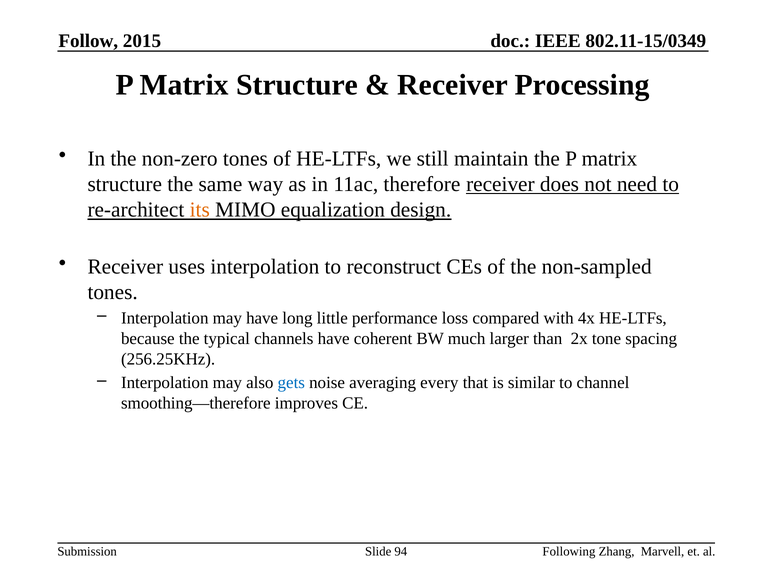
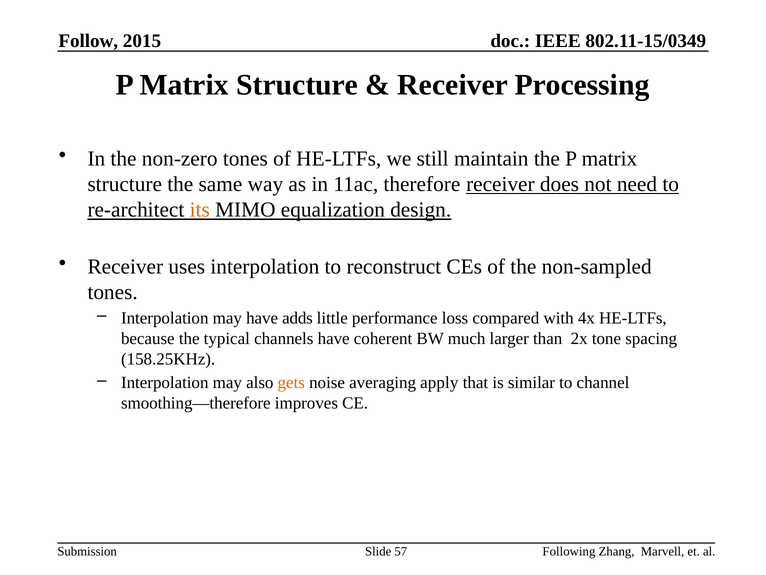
long: long -> adds
256.25KHz: 256.25KHz -> 158.25KHz
gets colour: blue -> orange
every: every -> apply
94: 94 -> 57
